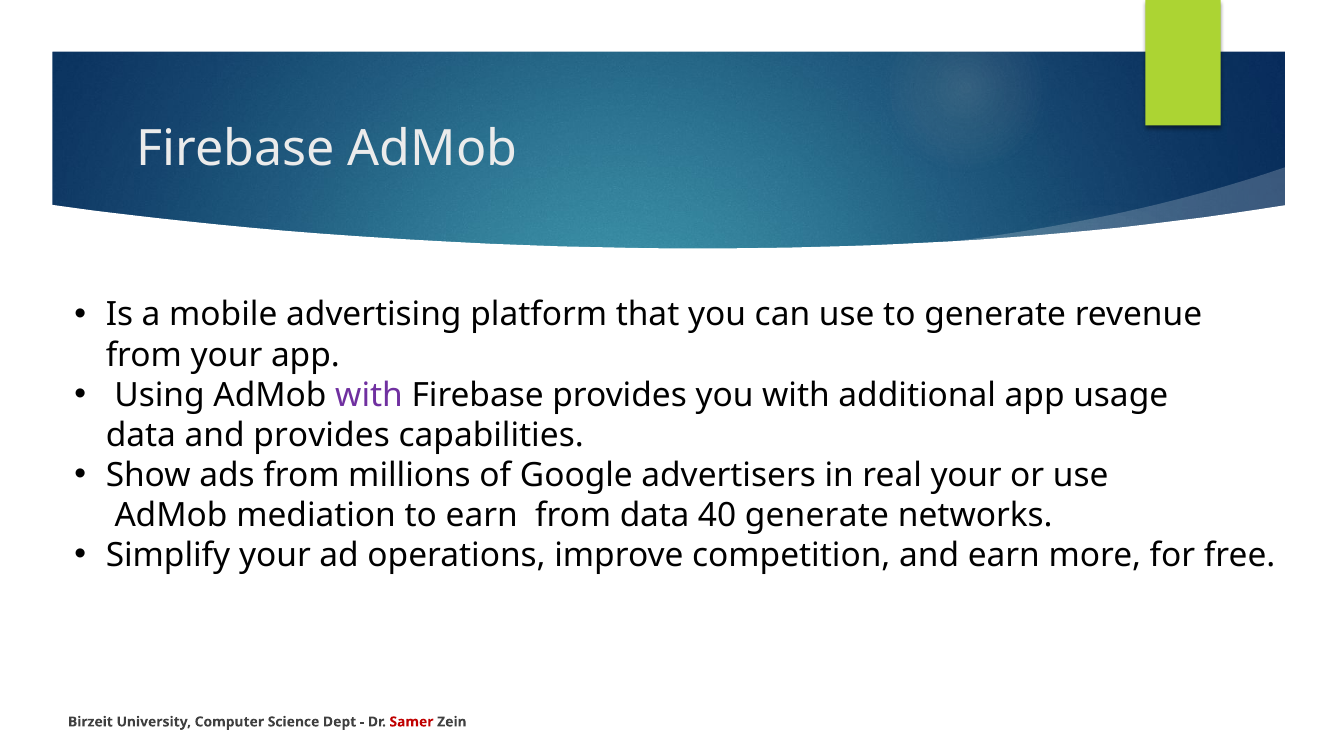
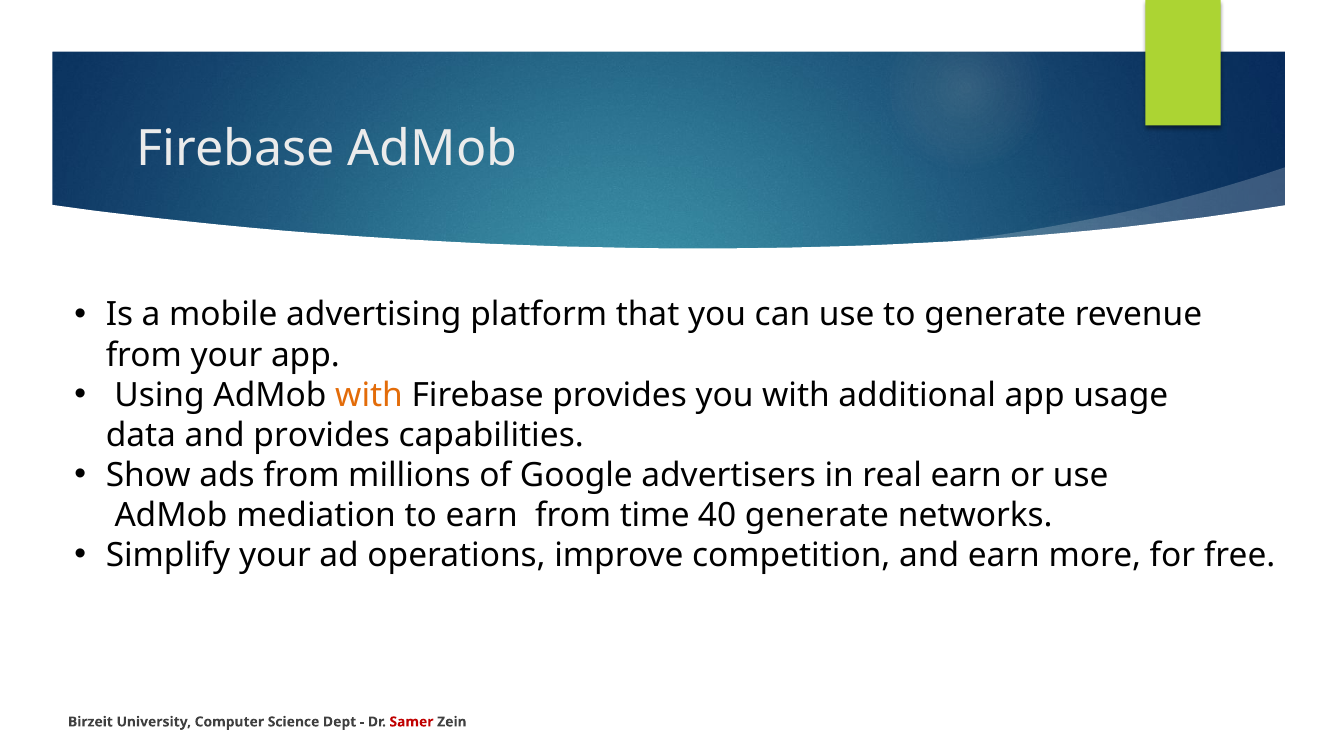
with at (369, 395) colour: purple -> orange
real your: your -> earn
from data: data -> time
